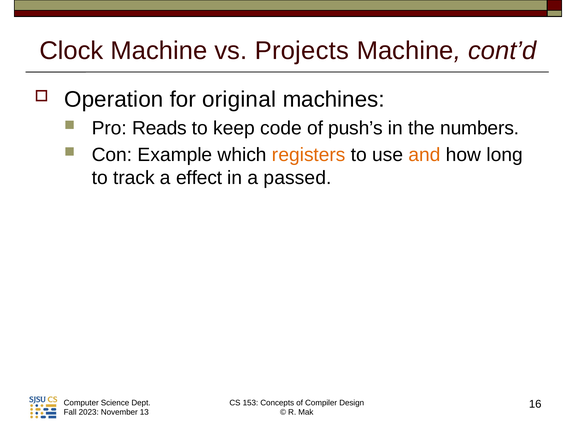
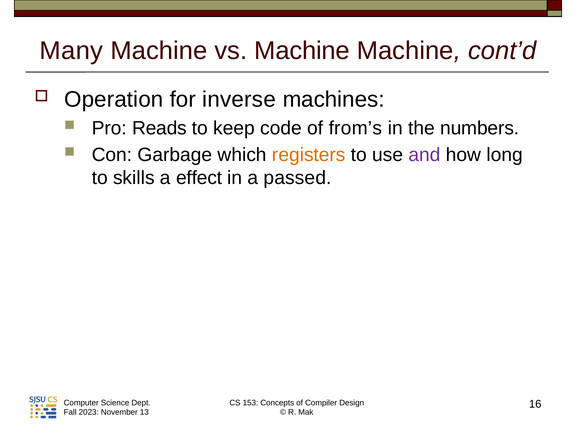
Clock: Clock -> Many
vs Projects: Projects -> Machine
original: original -> inverse
push’s: push’s -> from’s
Example: Example -> Garbage
and colour: orange -> purple
track: track -> skills
